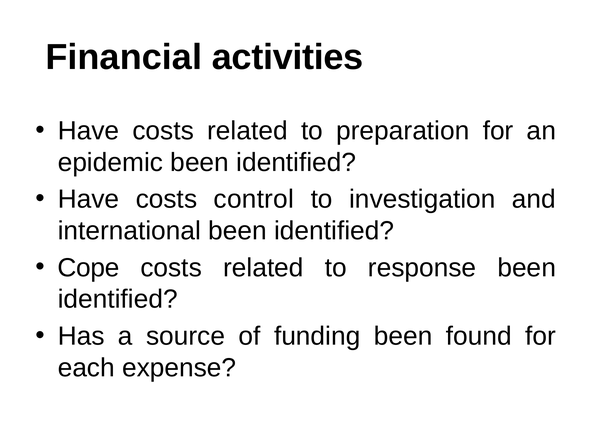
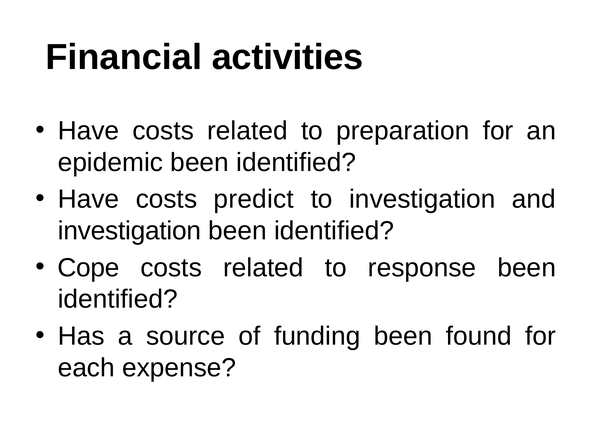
control: control -> predict
international at (129, 231): international -> investigation
